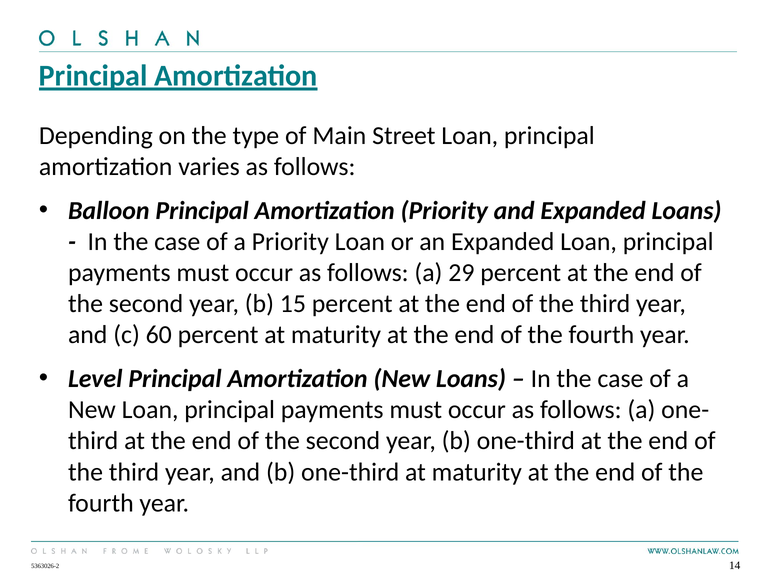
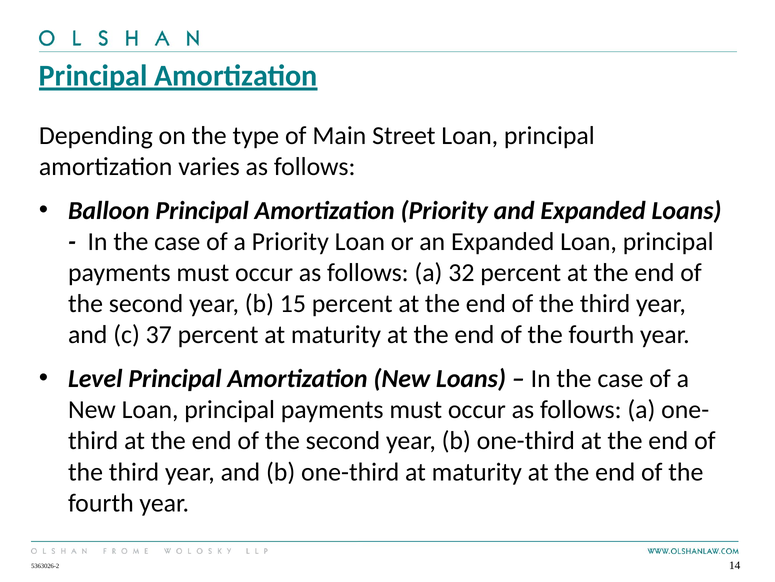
29: 29 -> 32
60: 60 -> 37
